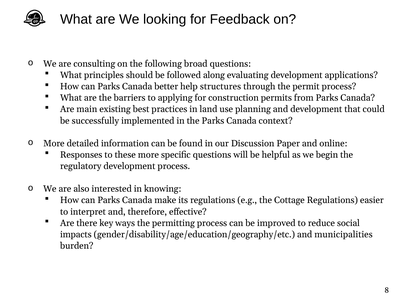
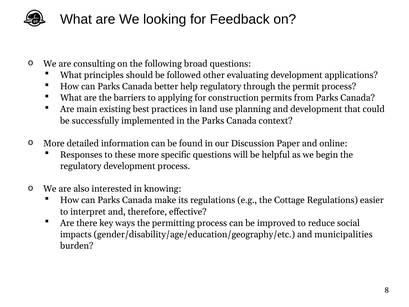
along: along -> other
help structures: structures -> regulatory
